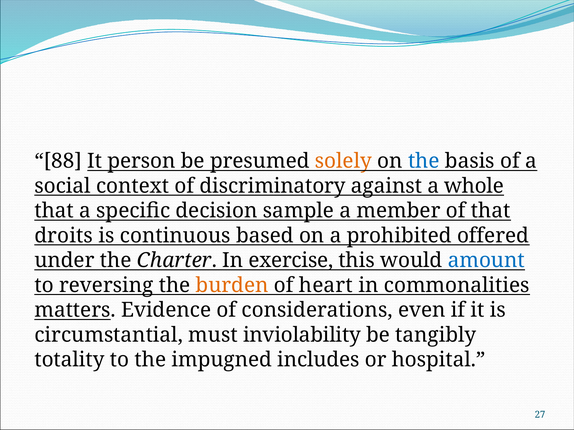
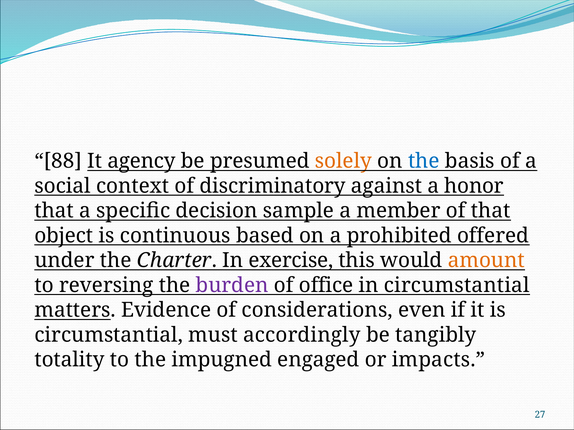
person: person -> agency
whole: whole -> honor
droits: droits -> object
amount colour: blue -> orange
burden colour: orange -> purple
heart: heart -> office
in commonalities: commonalities -> circumstantial
inviolability: inviolability -> accordingly
includes: includes -> engaged
hospital: hospital -> impacts
